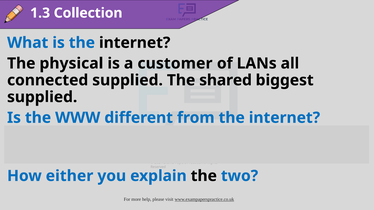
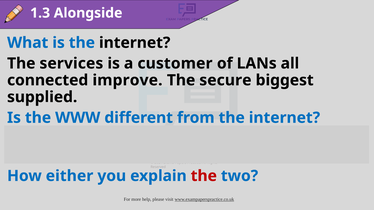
Collection: Collection -> Alongside
physical: physical -> services
connected supplied: supplied -> improve
shared: shared -> secure
the at (204, 176) colour: black -> red
